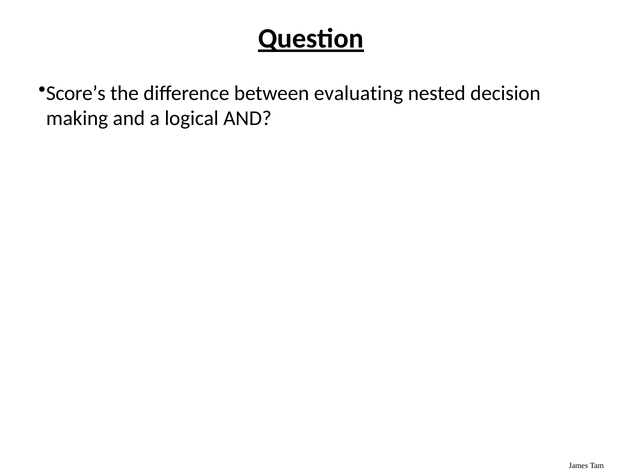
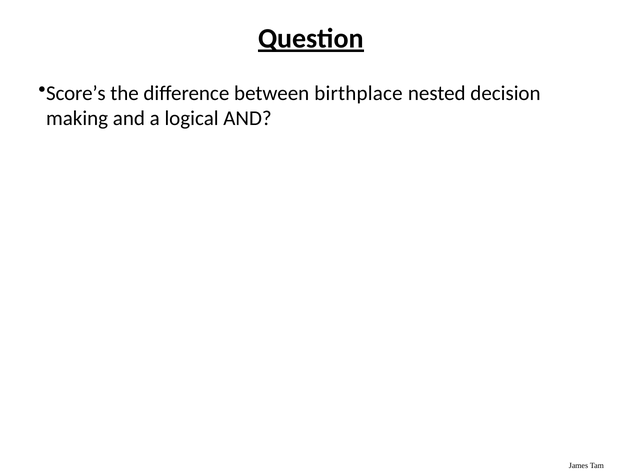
evaluating: evaluating -> birthplace
